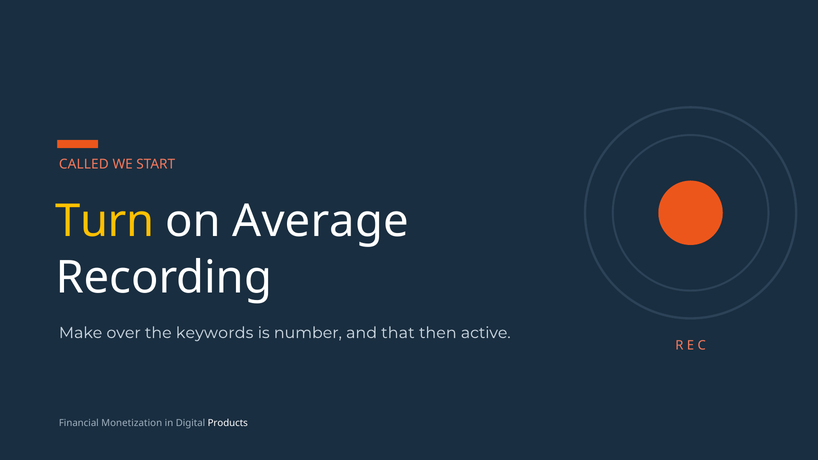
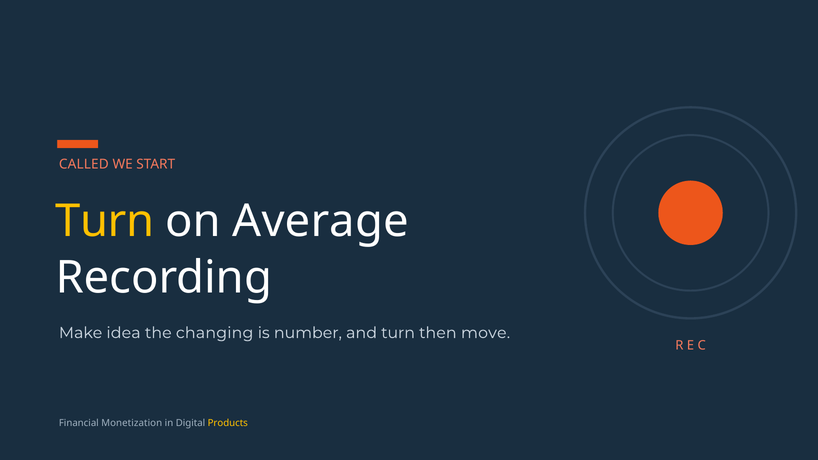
over: over -> idea
keywords: keywords -> changing
and that: that -> turn
active: active -> move
Products colour: white -> yellow
